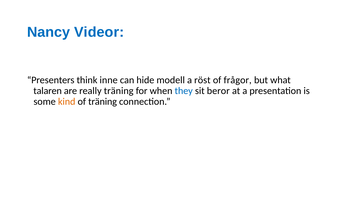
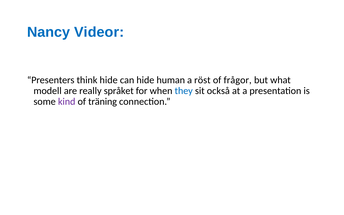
think inne: inne -> hide
modell: modell -> human
talaren: talaren -> modell
really träning: träning -> språket
beror: beror -> också
kind colour: orange -> purple
